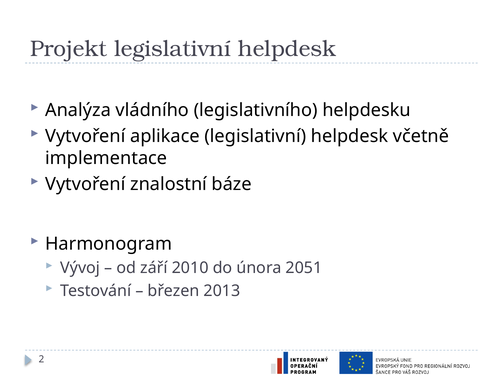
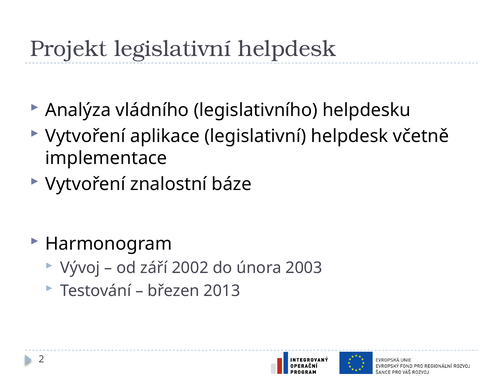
2010: 2010 -> 2002
2051: 2051 -> 2003
